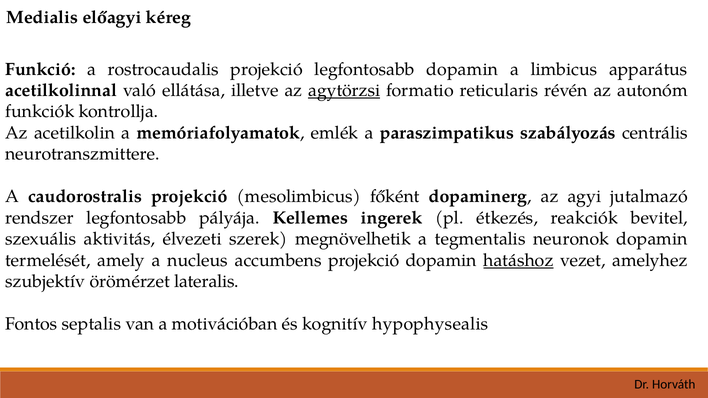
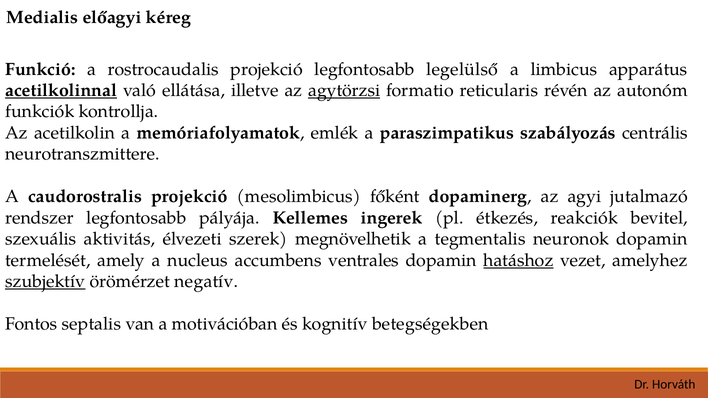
legfontosabb dopamin: dopamin -> legelülső
acetilkolinnal underline: none -> present
accumbens projekció: projekció -> ventrales
szubjektív underline: none -> present
lateralis: lateralis -> negatív
hypophysealis: hypophysealis -> betegségekben
